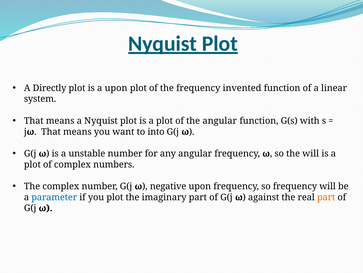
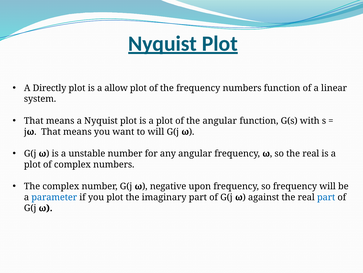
a upon: upon -> allow
frequency invented: invented -> numbers
to into: into -> will
so the will: will -> real
part at (326, 197) colour: orange -> blue
